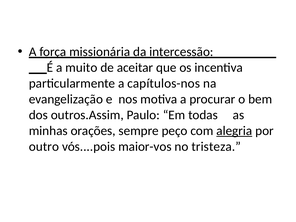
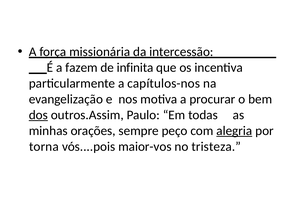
muito: muito -> fazem
aceitar: aceitar -> infinita
dos underline: none -> present
outro: outro -> torna
